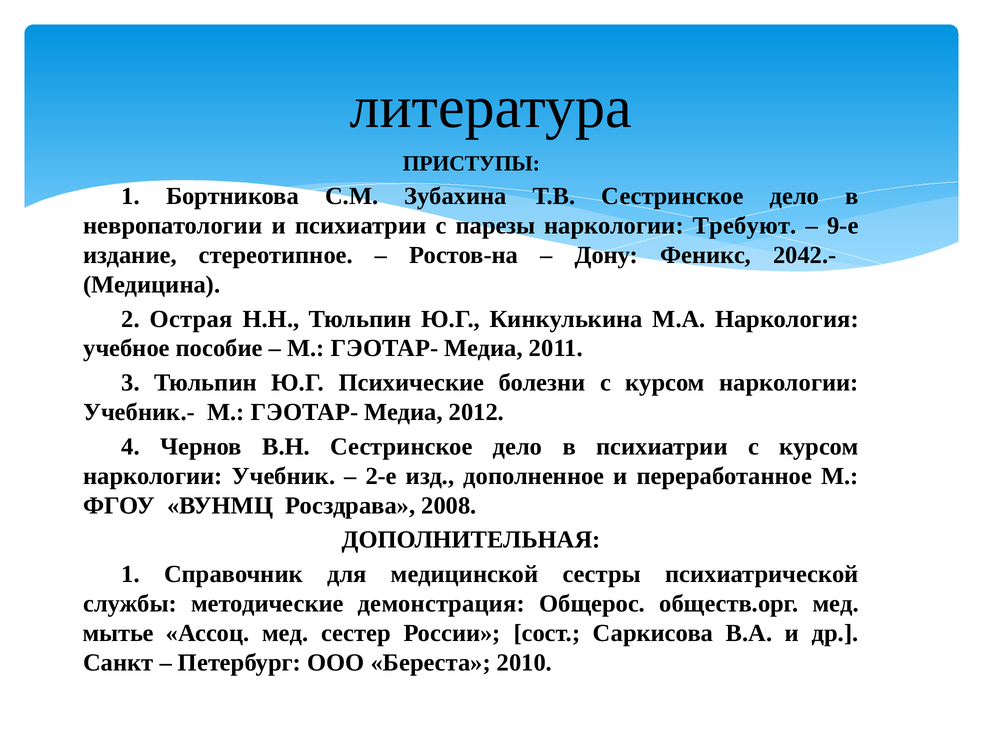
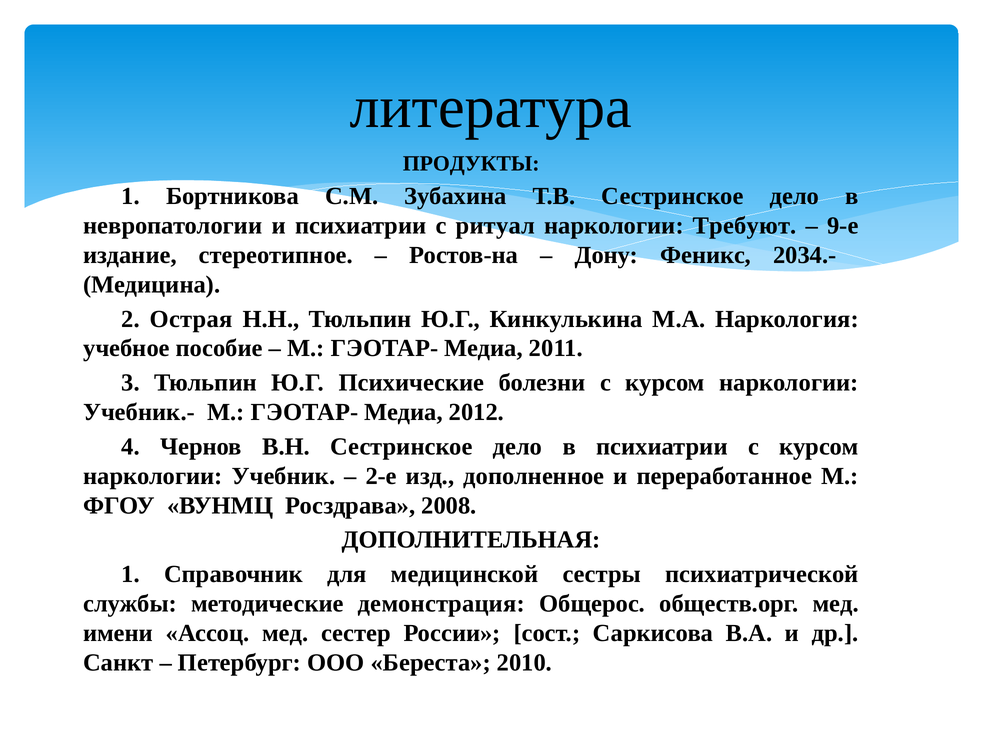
ПРИСТУПЫ: ПРИСТУПЫ -> ПРОДУКТЫ
парезы: парезы -> ритуал
2042.-: 2042.- -> 2034.-
мытье: мытье -> имени
